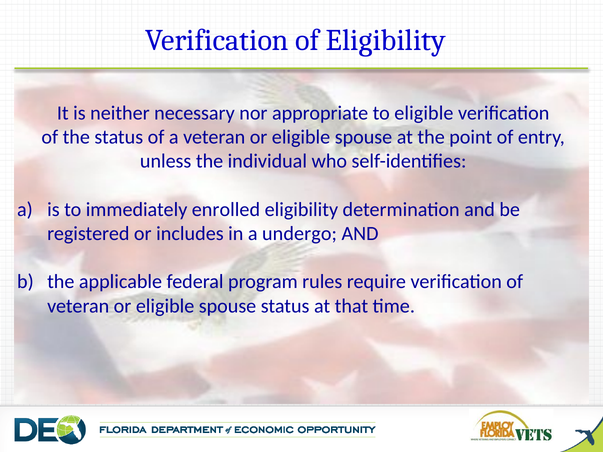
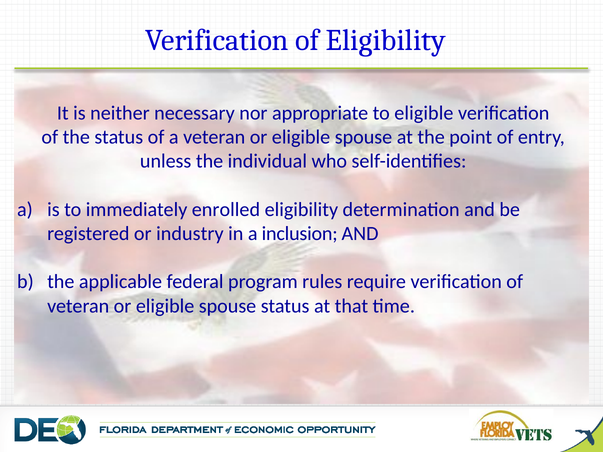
includes: includes -> industry
undergo: undergo -> inclusion
